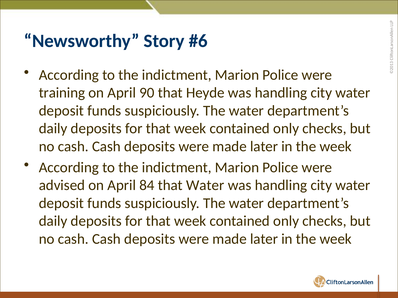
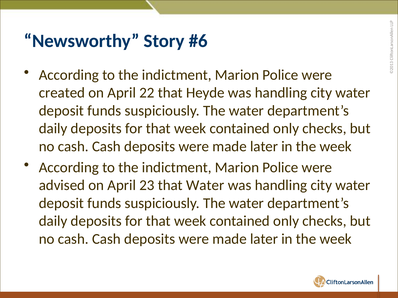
training: training -> created
90: 90 -> 22
84: 84 -> 23
